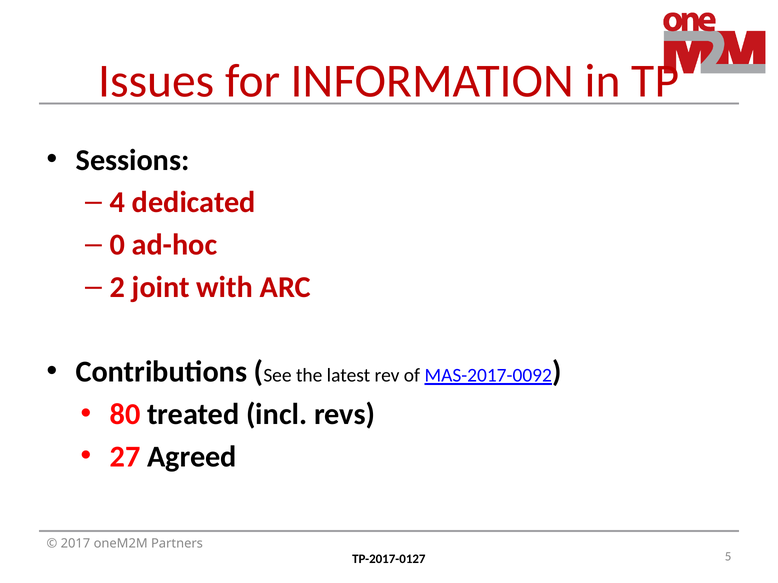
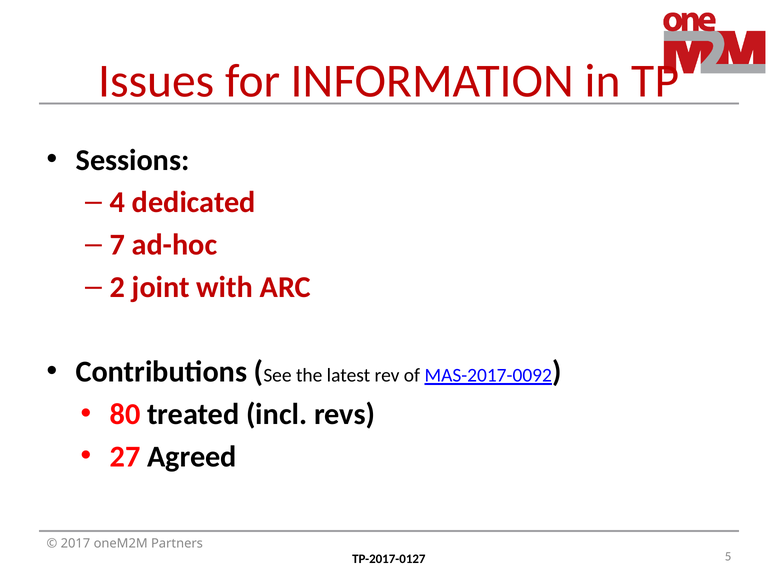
0: 0 -> 7
